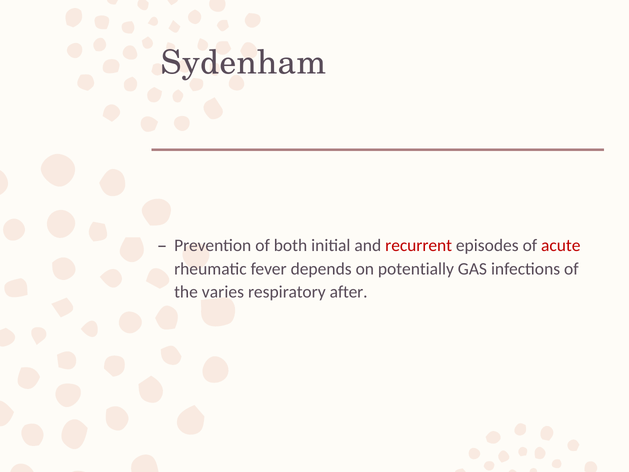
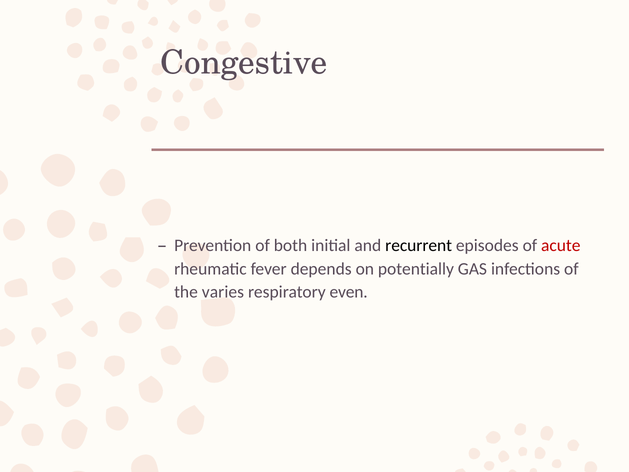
Sydenham: Sydenham -> Congestive
recurrent colour: red -> black
after: after -> even
